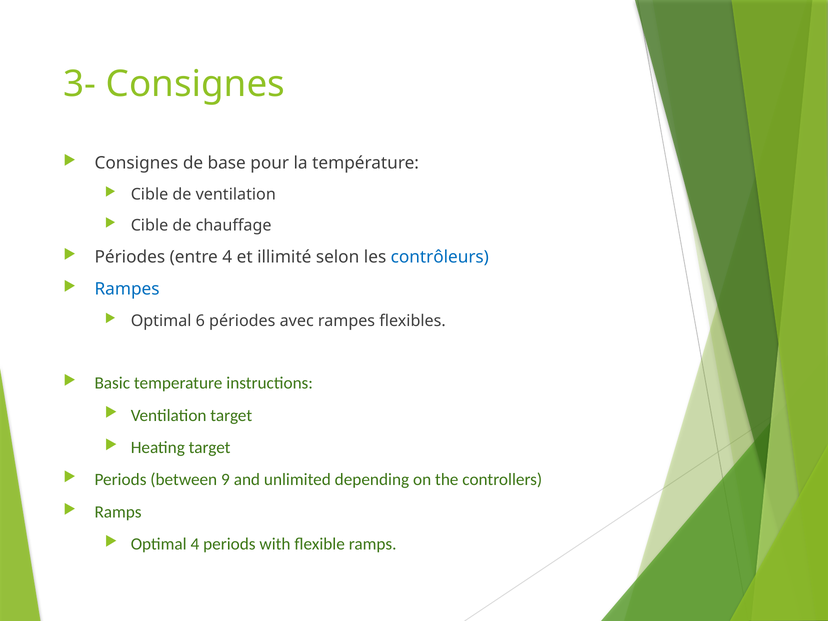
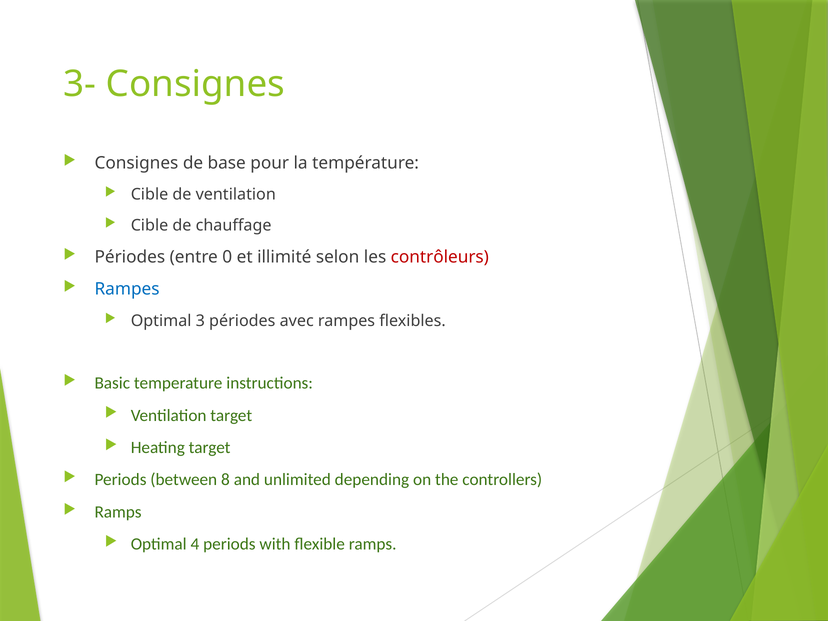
entre 4: 4 -> 0
contrôleurs colour: blue -> red
6: 6 -> 3
9: 9 -> 8
